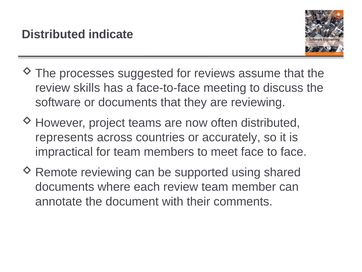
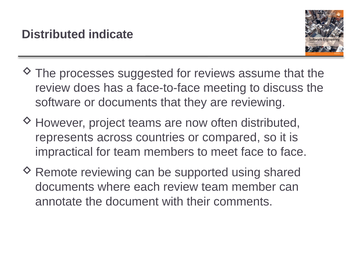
skills: skills -> does
accurately: accurately -> compared
